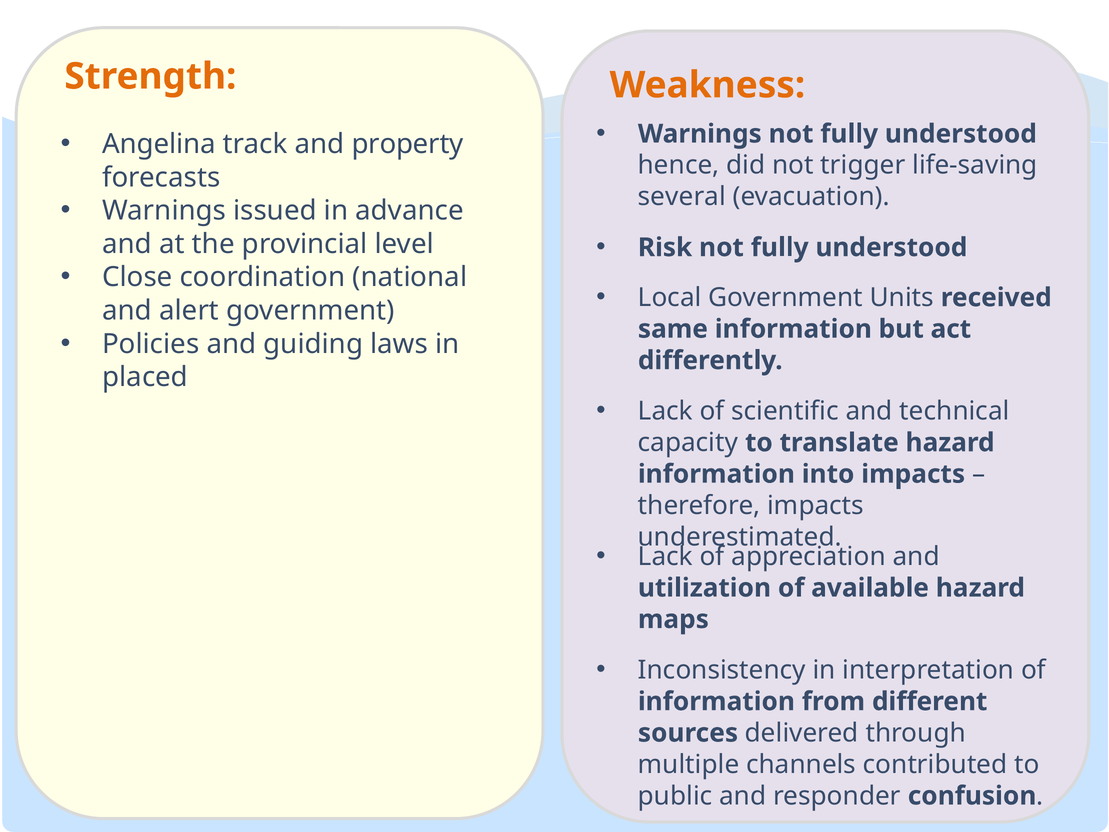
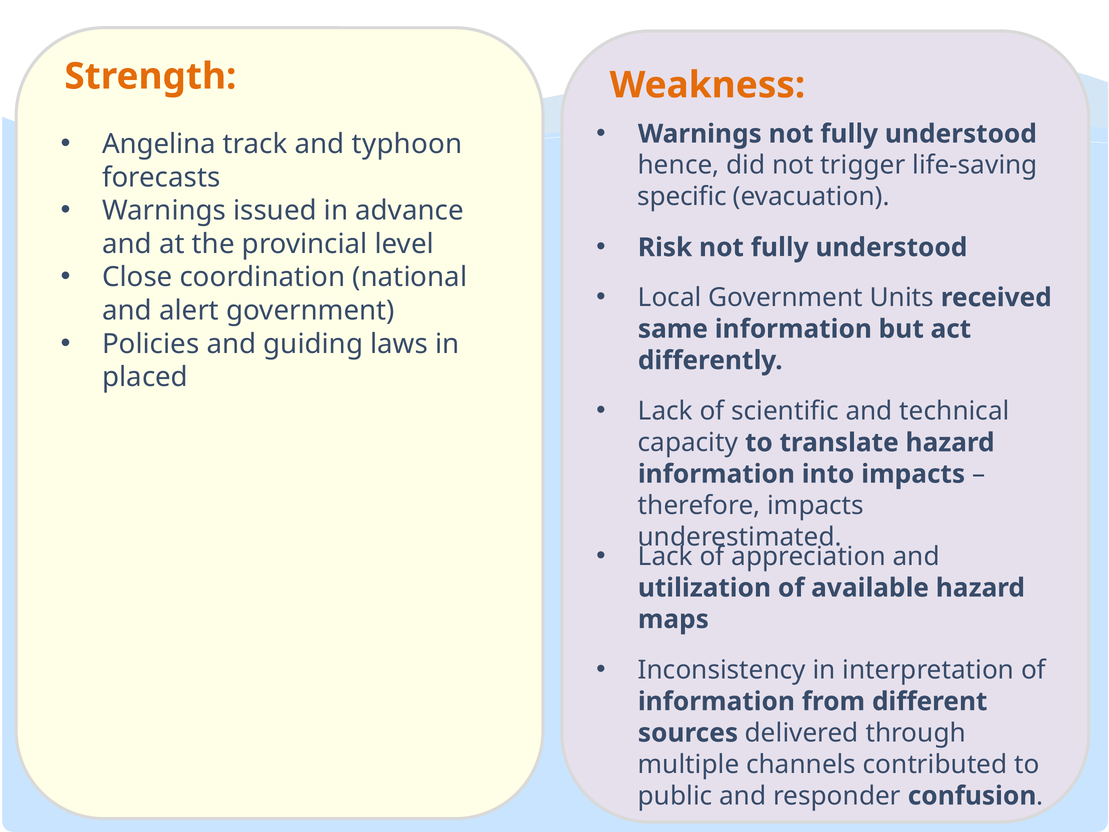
property: property -> typhoon
several: several -> specific
